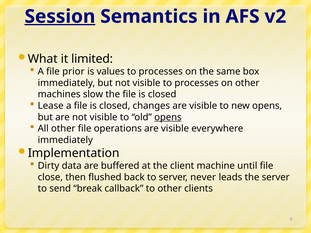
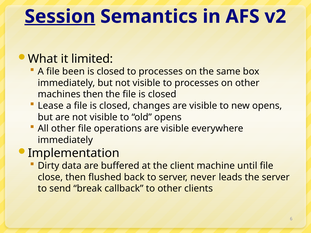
prior: prior -> been
values at (111, 72): values -> closed
machines slow: slow -> then
opens at (168, 117) underline: present -> none
